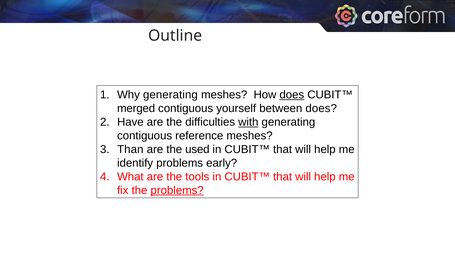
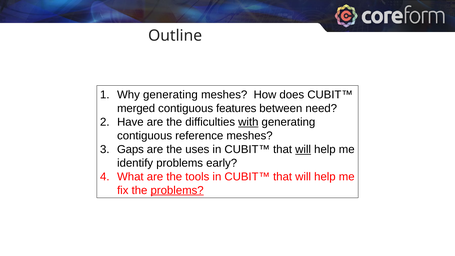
does at (292, 95) underline: present -> none
yourself: yourself -> features
between does: does -> need
Than: Than -> Gaps
used: used -> uses
will at (303, 149) underline: none -> present
